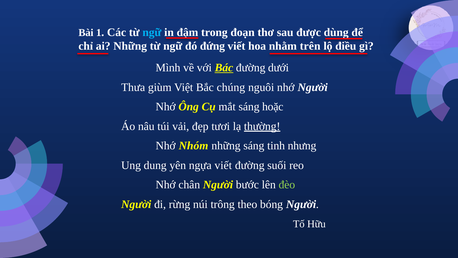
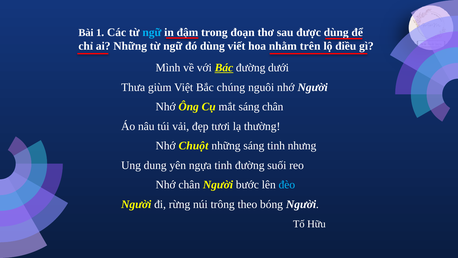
đó đứng: đứng -> dùng
sáng hoặc: hoặc -> chân
thường underline: present -> none
Nhóm: Nhóm -> Chuột
ngựa viết: viết -> tinh
đèo colour: light green -> light blue
